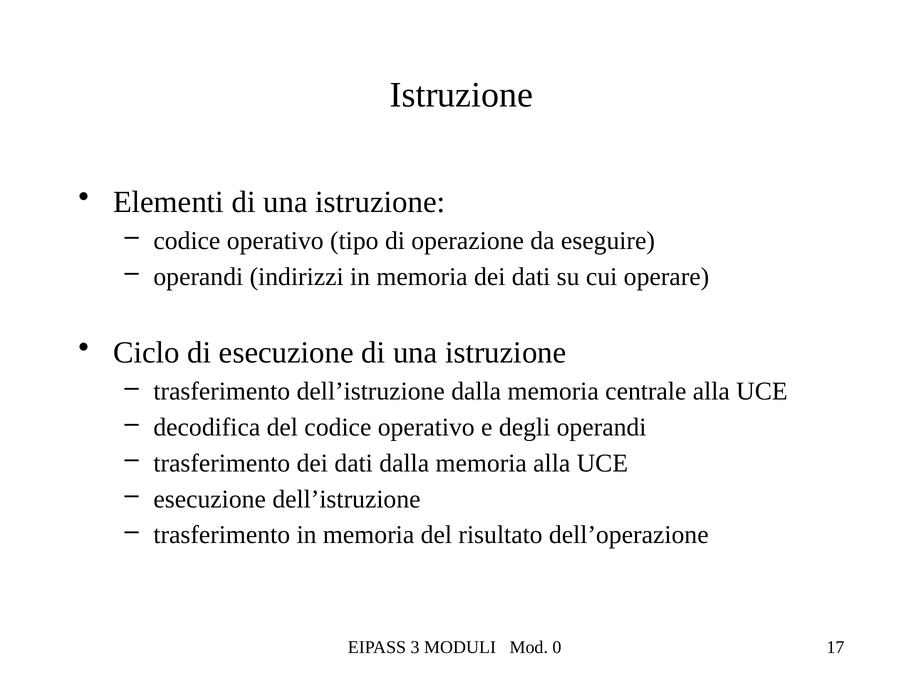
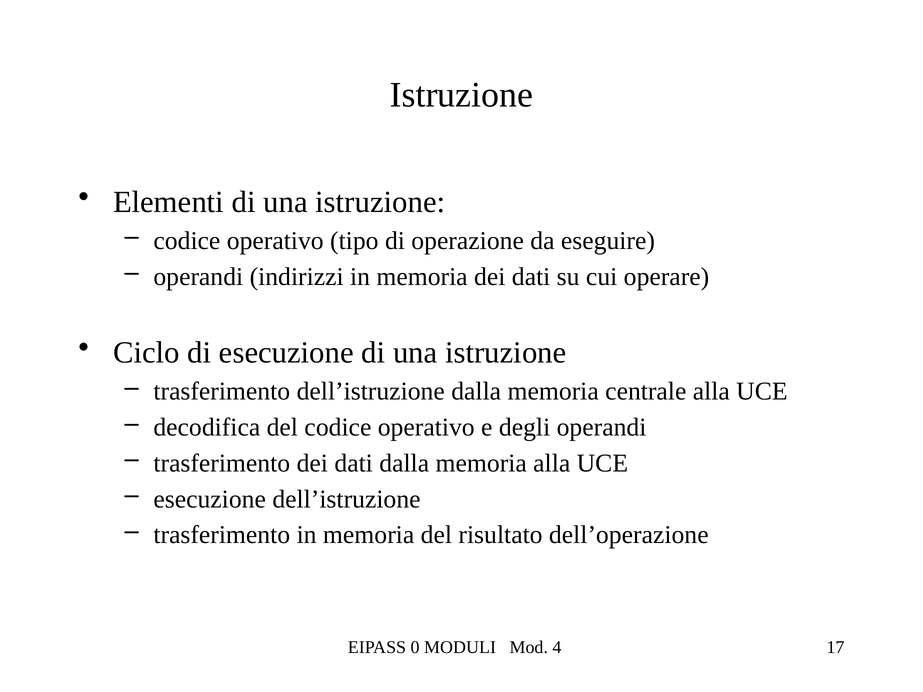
3: 3 -> 0
0: 0 -> 4
